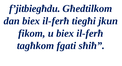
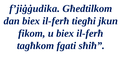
f’jitbiegħdu: f’jitbiegħdu -> f’jiġġudika
